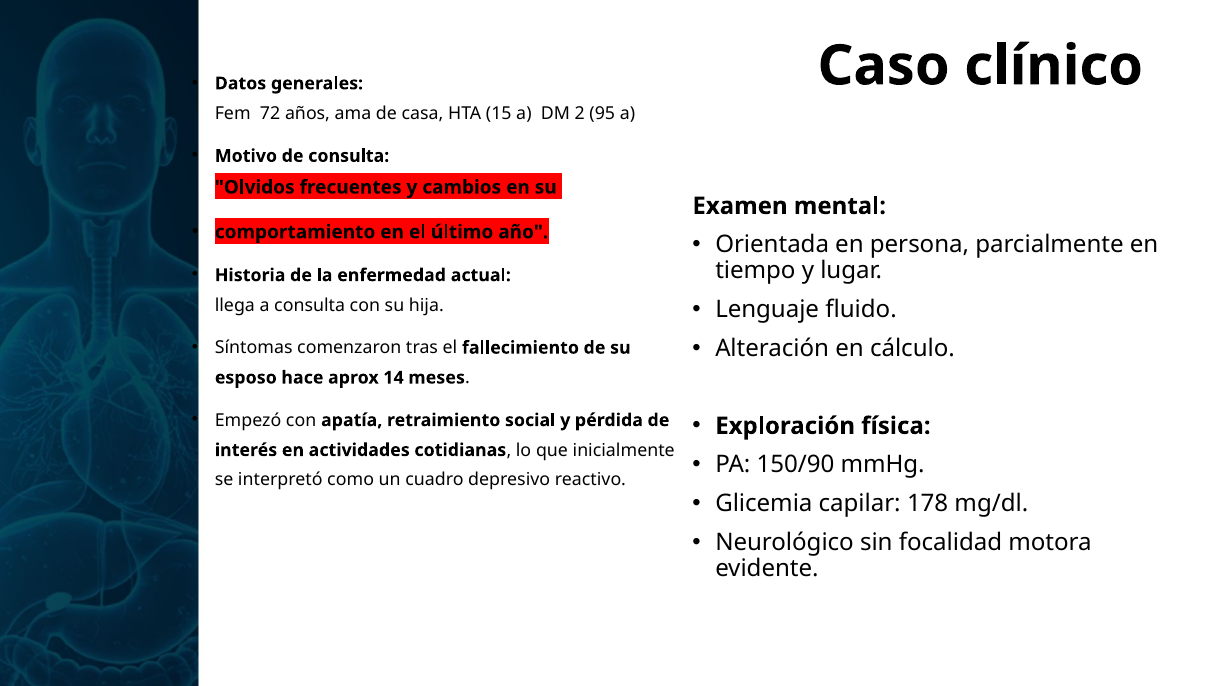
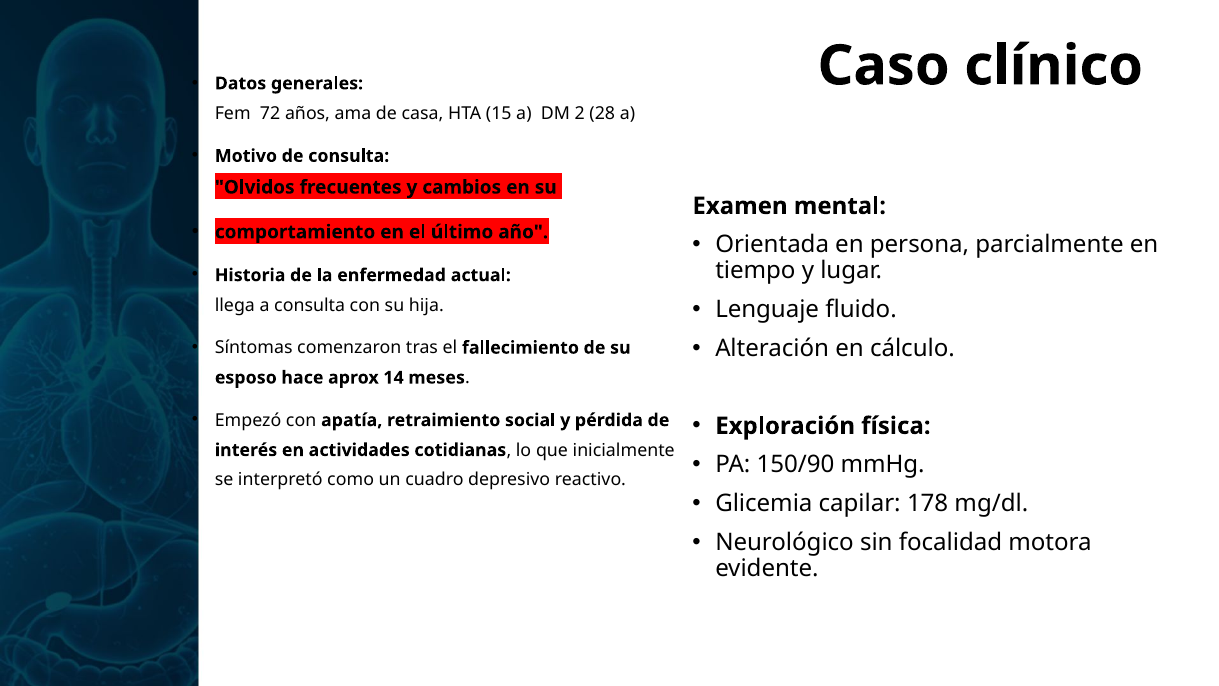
95: 95 -> 28
